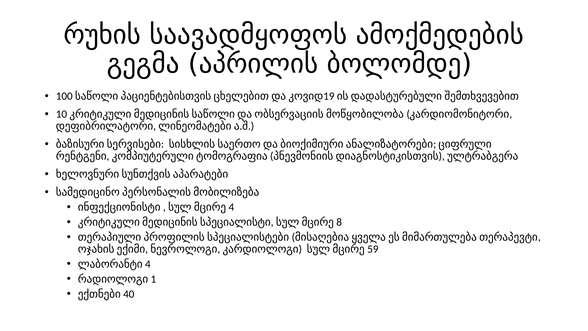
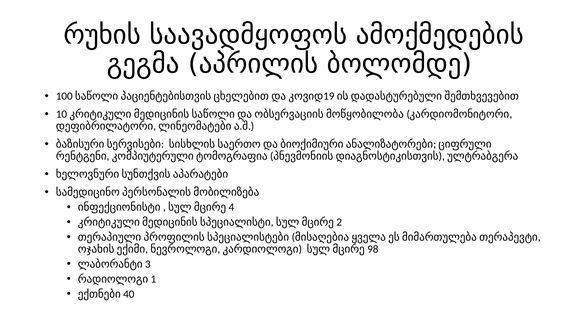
8: 8 -> 2
59: 59 -> 98
4 at (148, 264): 4 -> 3
